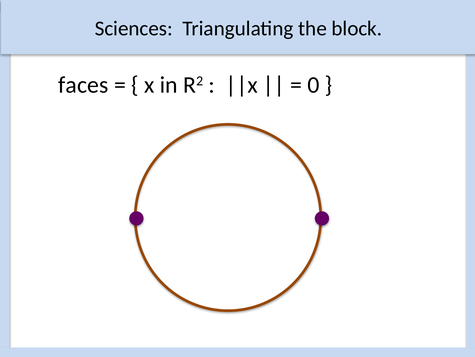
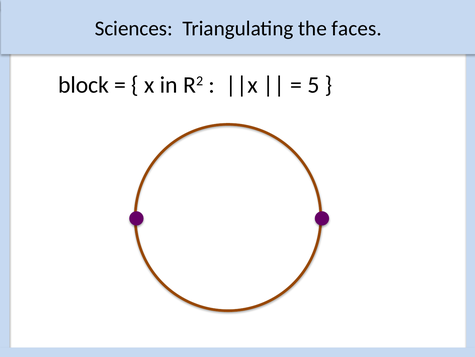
block: block -> faces
faces: faces -> block
0: 0 -> 5
